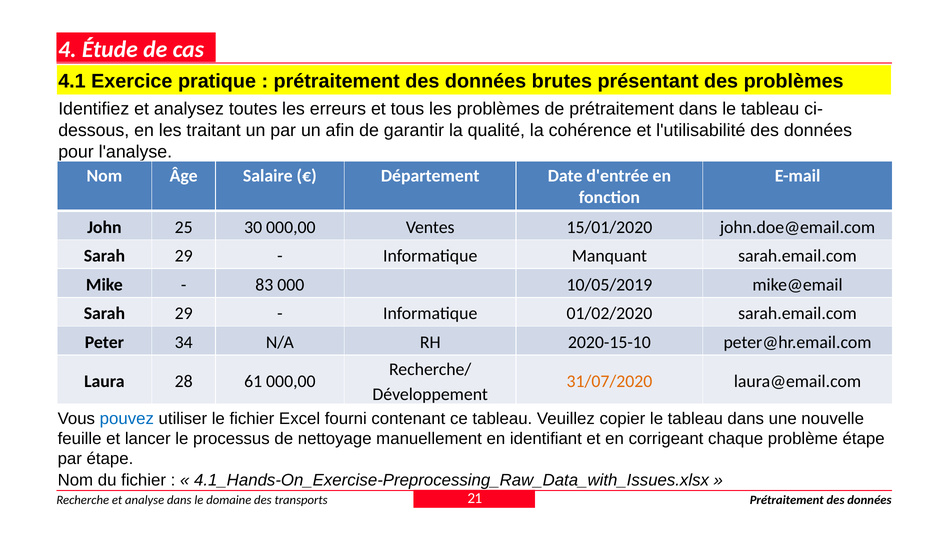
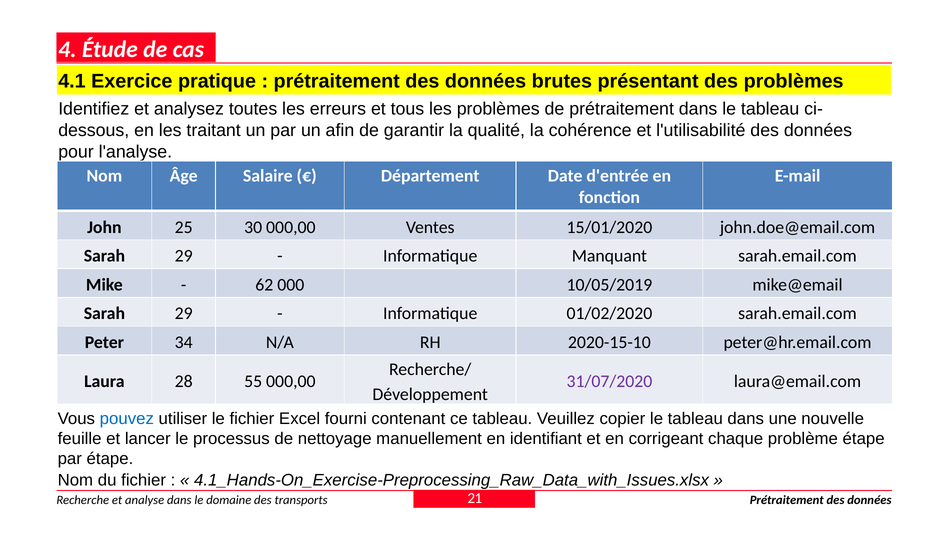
83: 83 -> 62
61: 61 -> 55
31/07/2020 colour: orange -> purple
